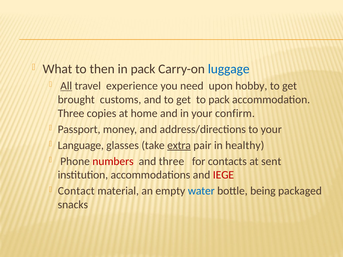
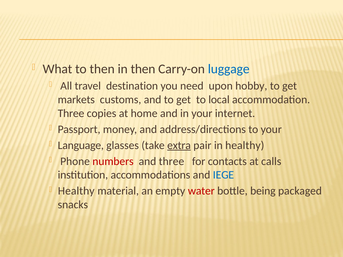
in pack: pack -> then
All underline: present -> none
experience: experience -> destination
brought: brought -> markets
to pack: pack -> local
confirm: confirm -> internet
sent: sent -> calls
IEGE colour: red -> blue
Contact at (76, 191): Contact -> Healthy
water colour: blue -> red
